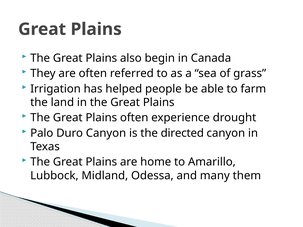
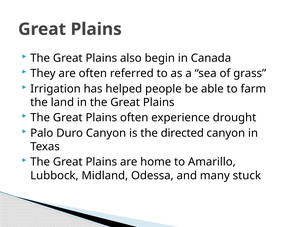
them: them -> stuck
